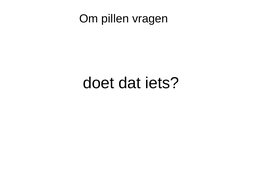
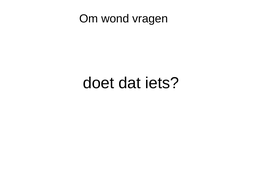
pillen: pillen -> wond
